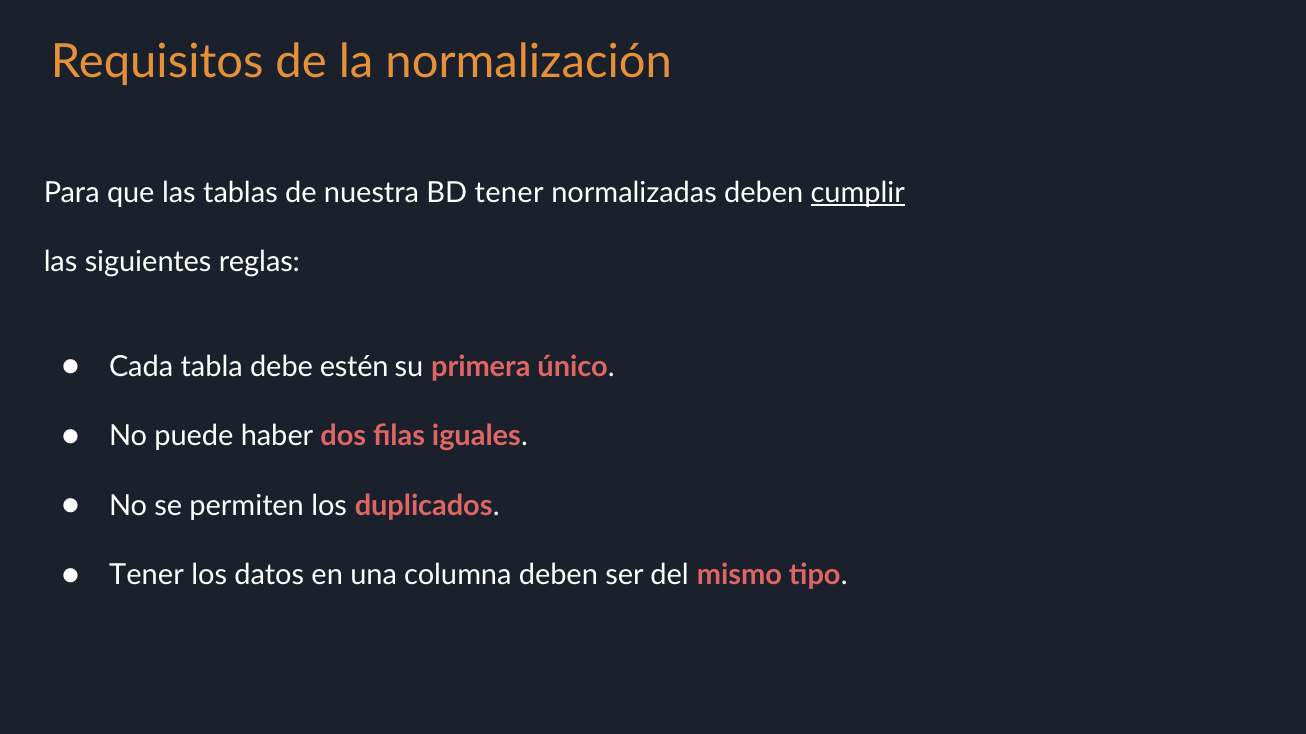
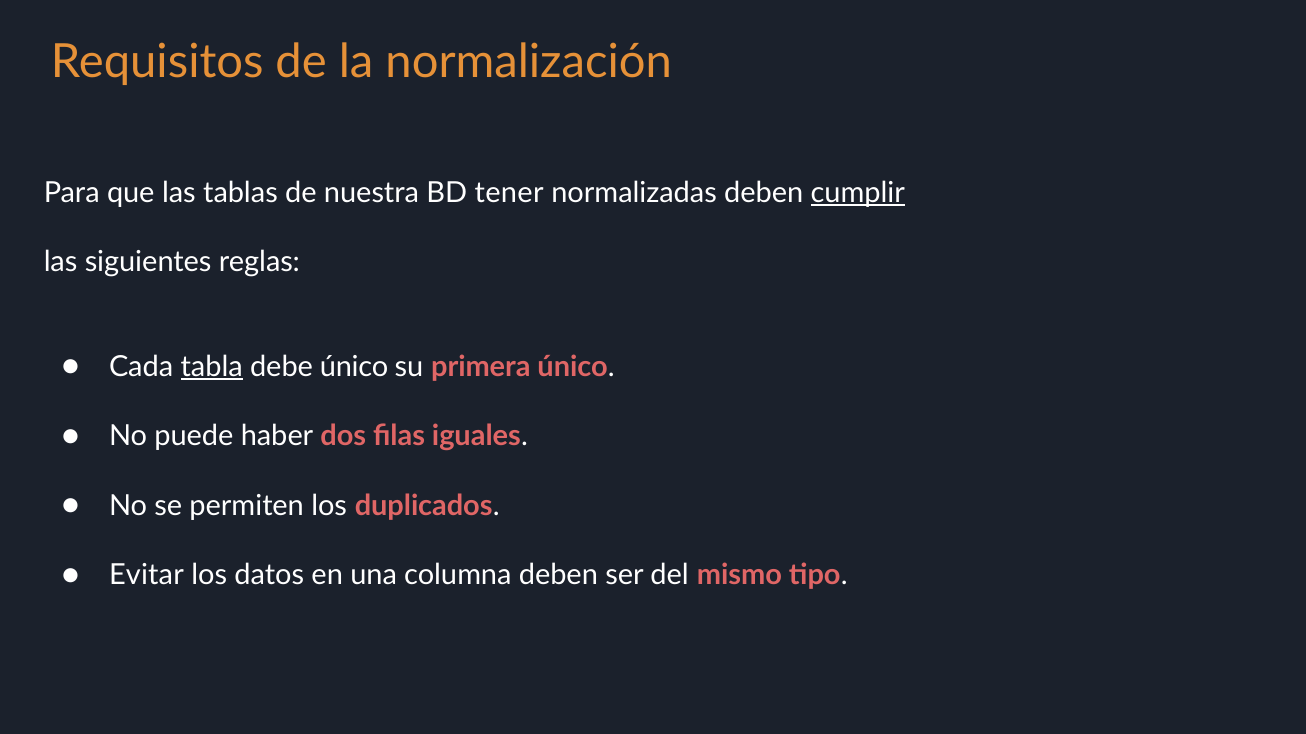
tabla underline: none -> present
debe estén: estén -> único
Tener at (146, 576): Tener -> Evitar
